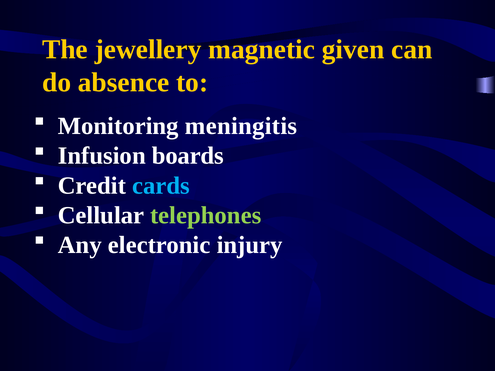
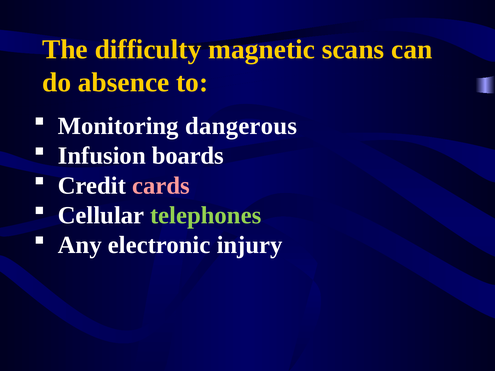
jewellery: jewellery -> difficulty
given: given -> scans
meningitis: meningitis -> dangerous
cards colour: light blue -> pink
